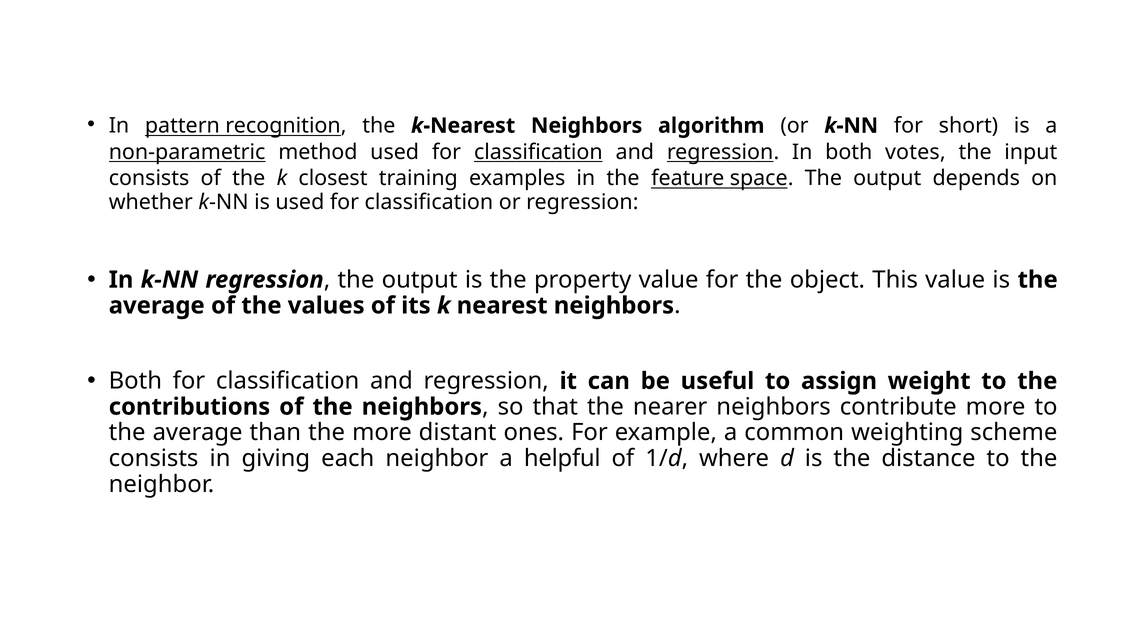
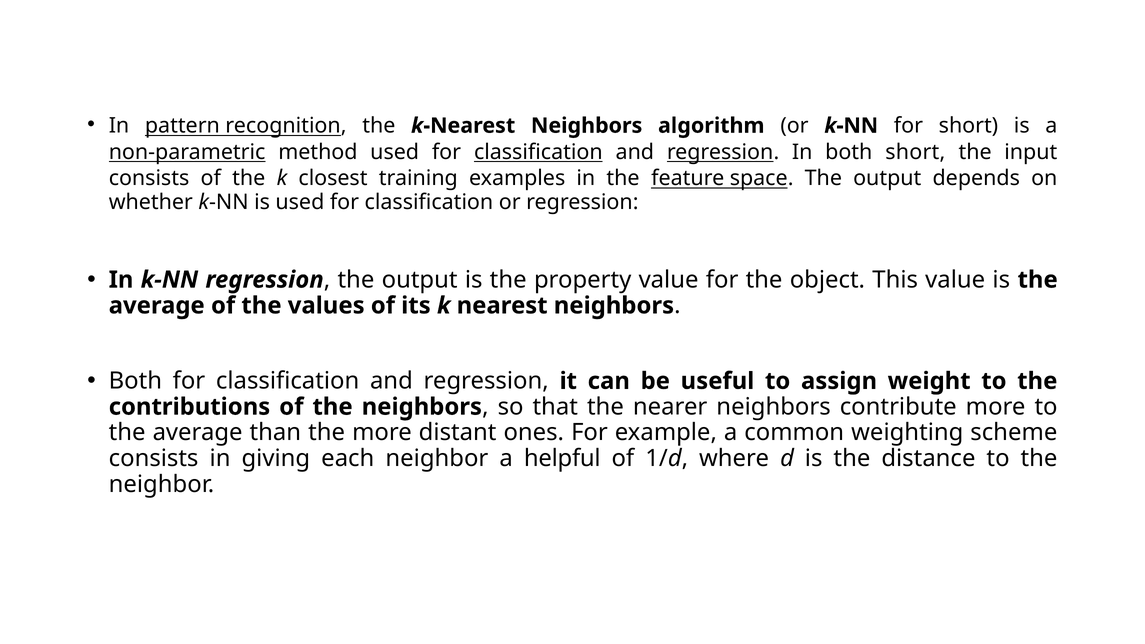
both votes: votes -> short
